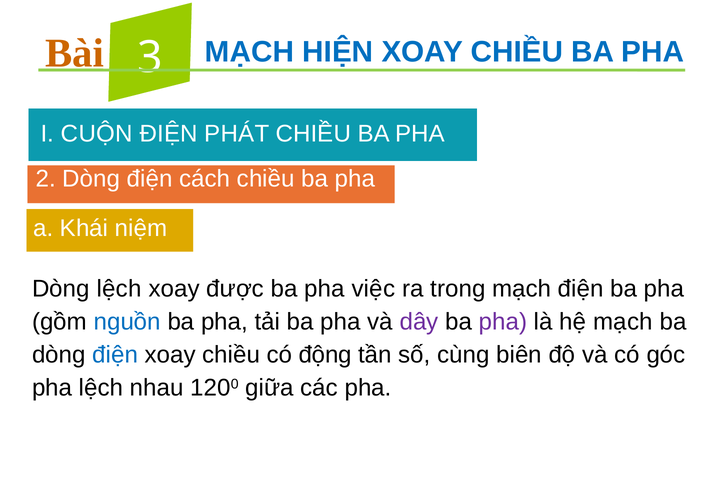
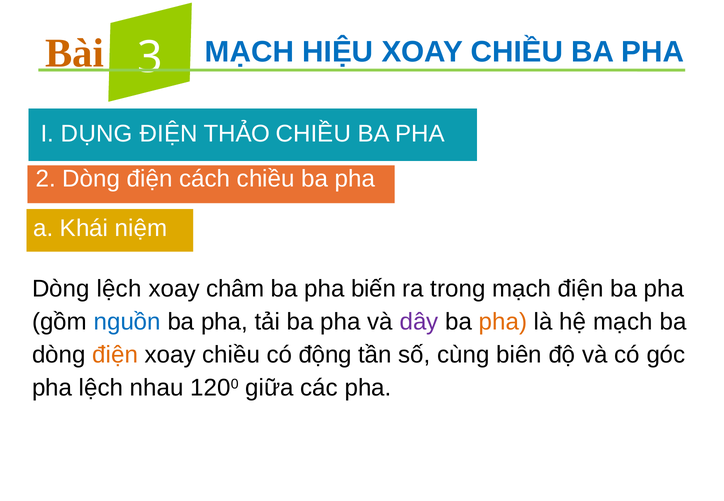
HIỆN: HIỆN -> HIỆU
CUỘN: CUỘN -> DỤNG
PHÁT: PHÁT -> THẢO
được: được -> châm
việc: việc -> biến
pha at (503, 322) colour: purple -> orange
điện at (115, 355) colour: blue -> orange
